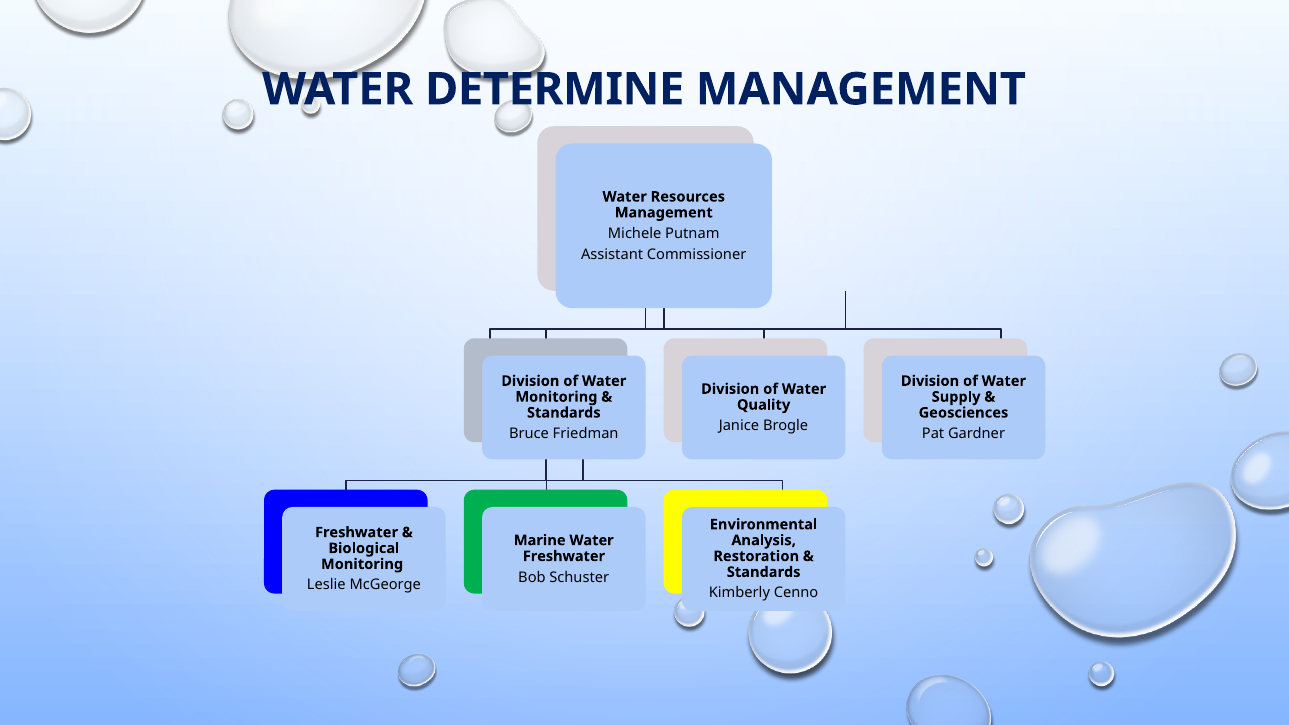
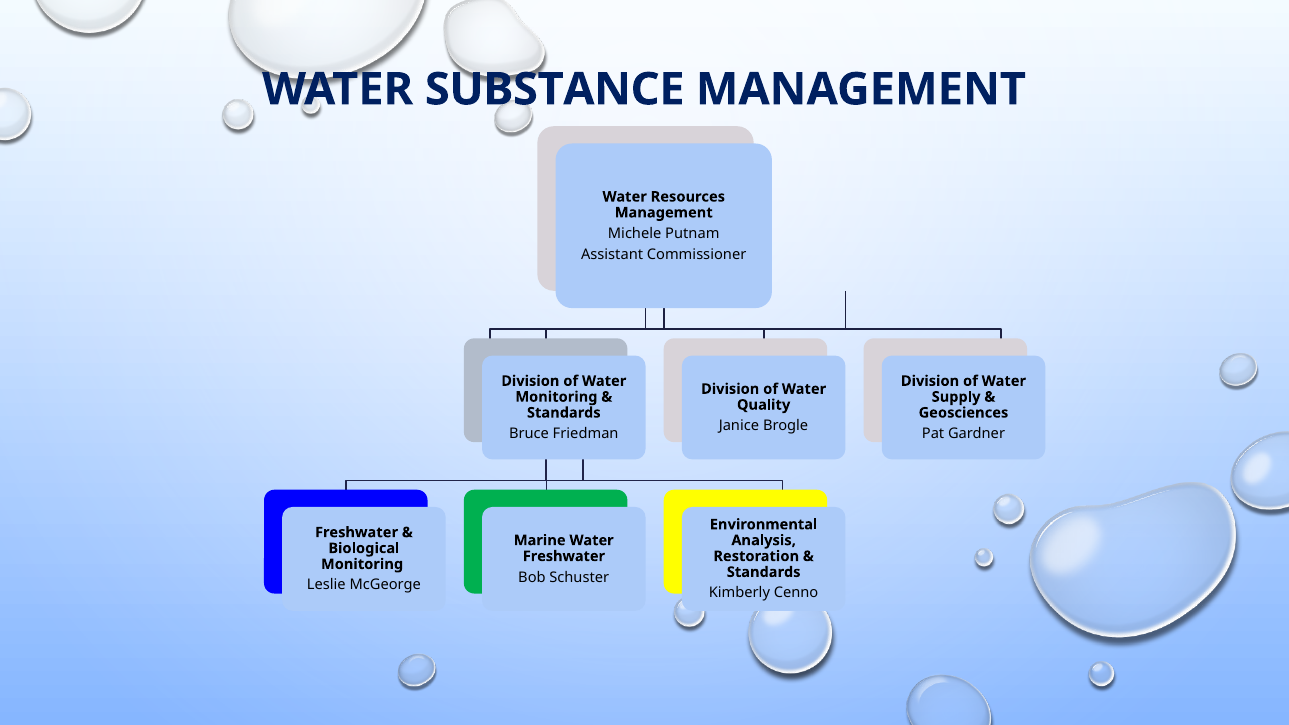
DETERMINE: DETERMINE -> SUBSTANCE
